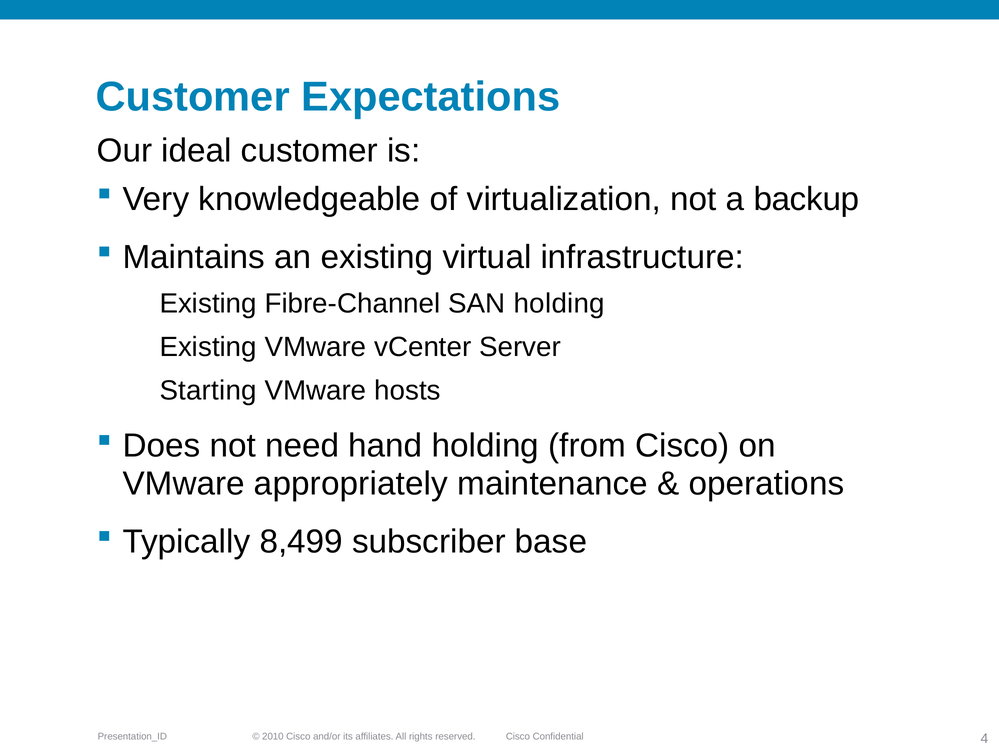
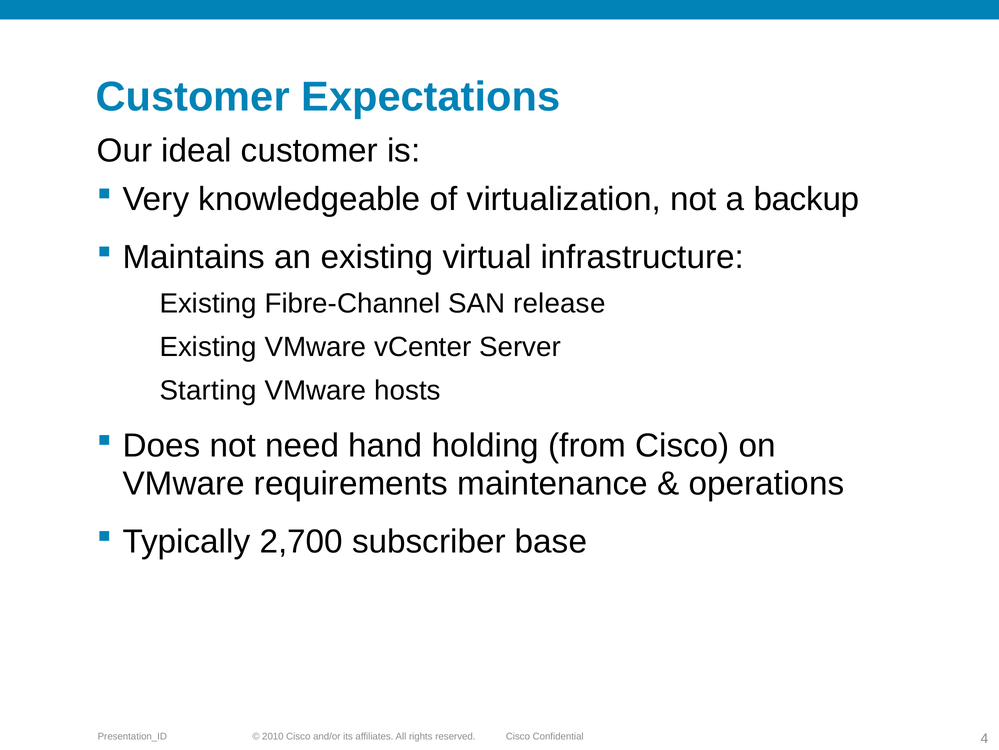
SAN holding: holding -> release
appropriately: appropriately -> requirements
8,499: 8,499 -> 2,700
